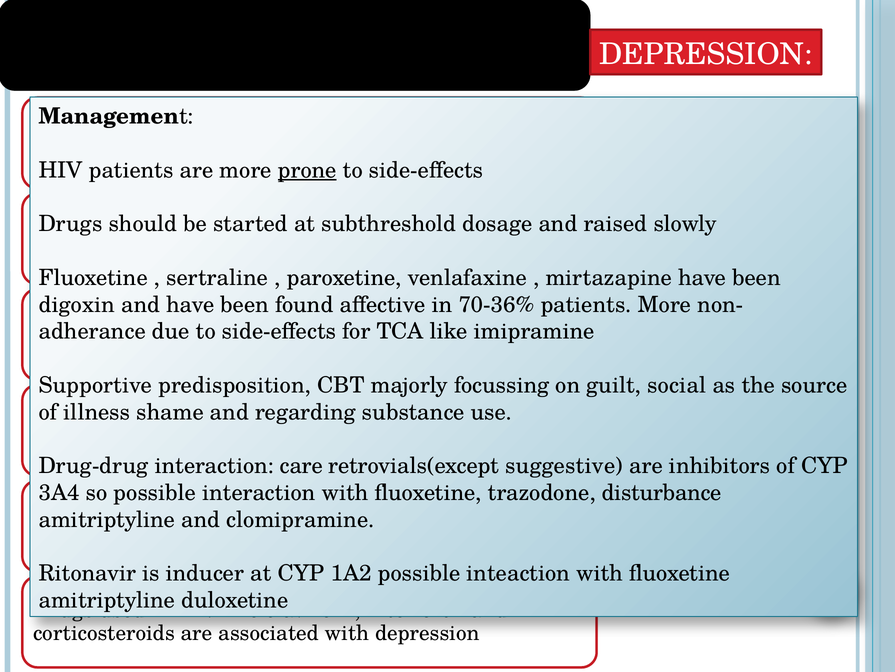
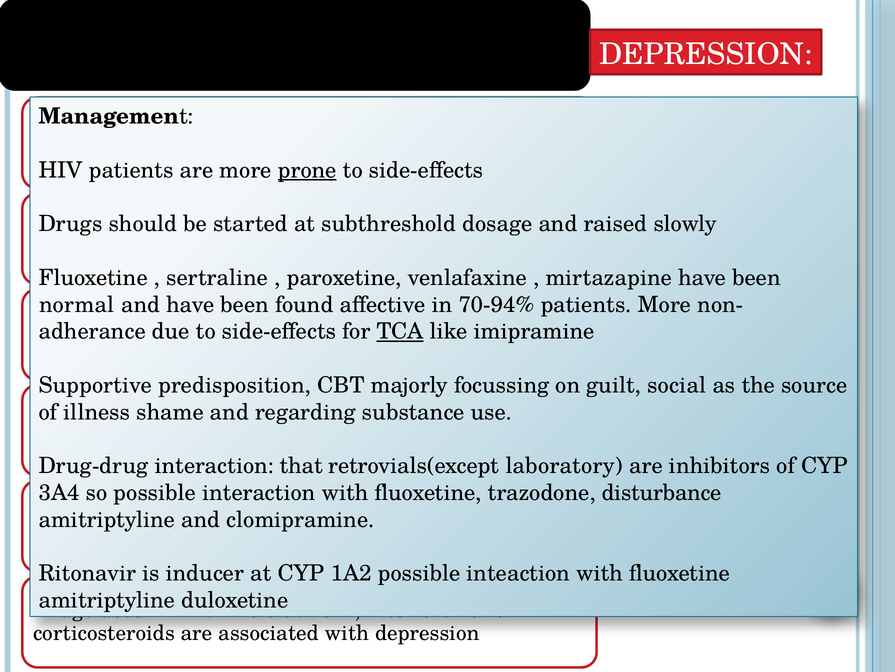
digoxin: digoxin -> normal
70-36%: 70-36% -> 70-94%
TCA underline: none -> present
care: care -> that
suggestive: suggestive -> laboratory
